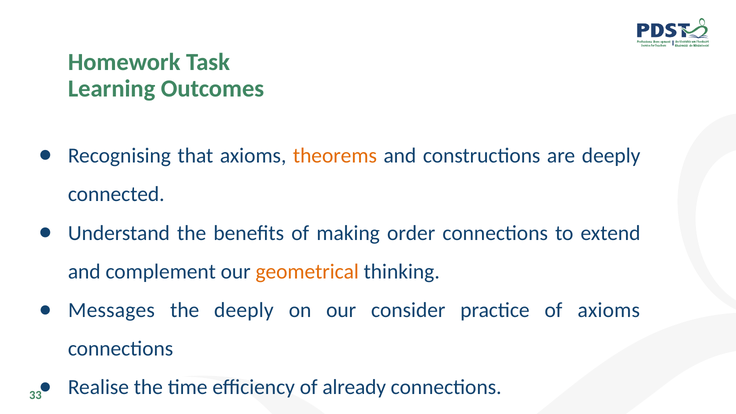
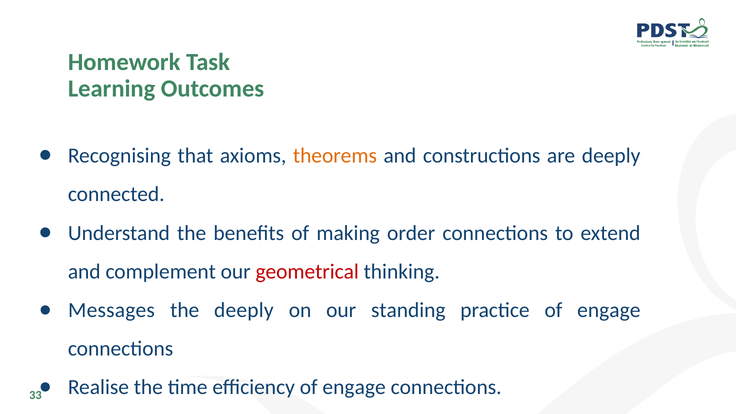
geometrical colour: orange -> red
consider: consider -> standing
practice of axioms: axioms -> engage
efficiency of already: already -> engage
